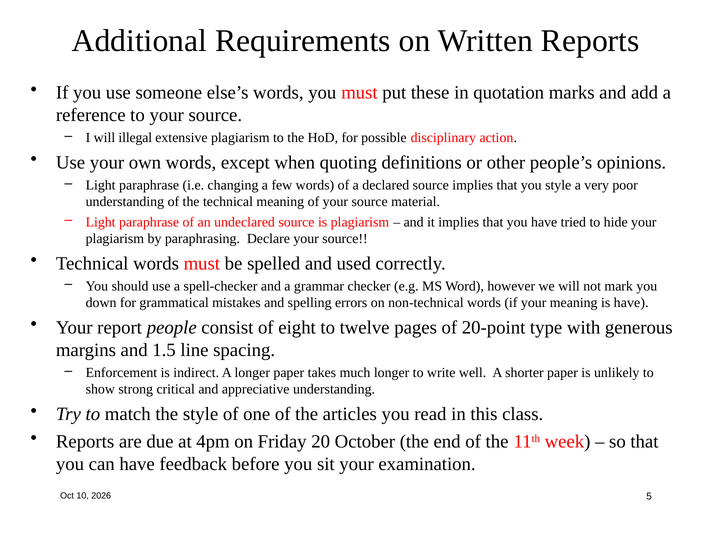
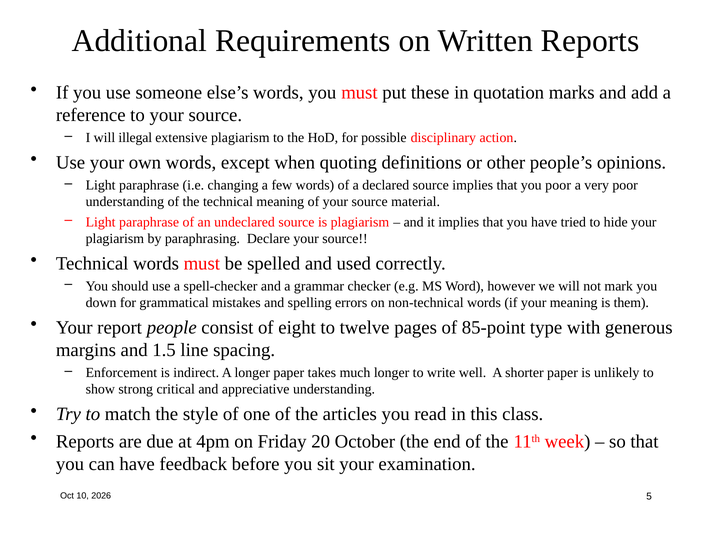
you style: style -> poor
is have: have -> them
20-point: 20-point -> 85-point
